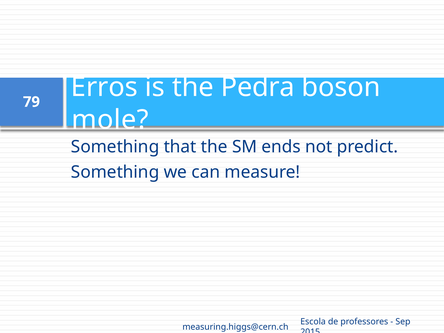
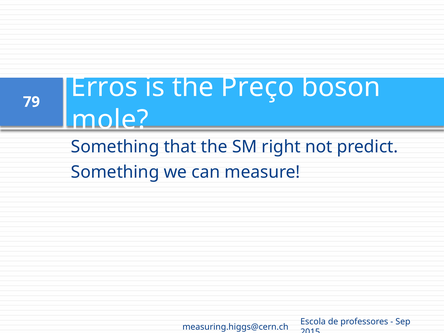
Pedra: Pedra -> Preço
ends: ends -> right
